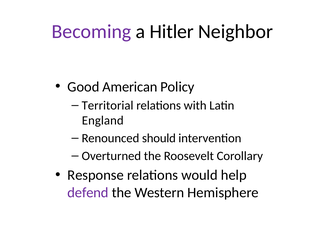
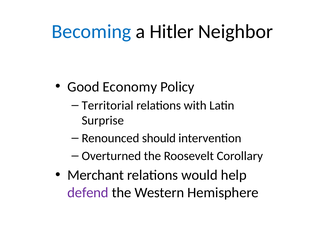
Becoming colour: purple -> blue
American: American -> Economy
England: England -> Surprise
Response: Response -> Merchant
